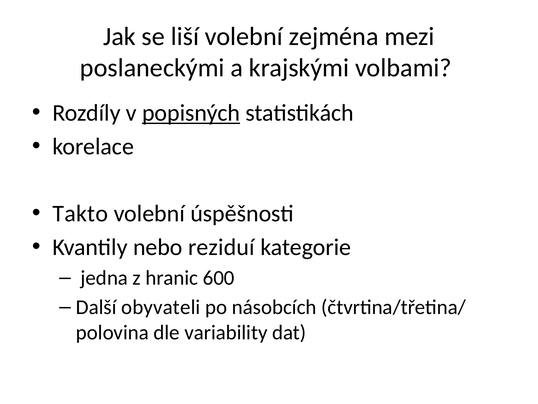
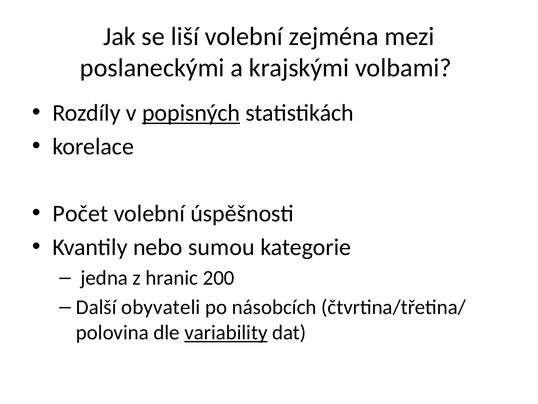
Takto: Takto -> Počet
reziduí: reziduí -> sumou
600: 600 -> 200
variability underline: none -> present
